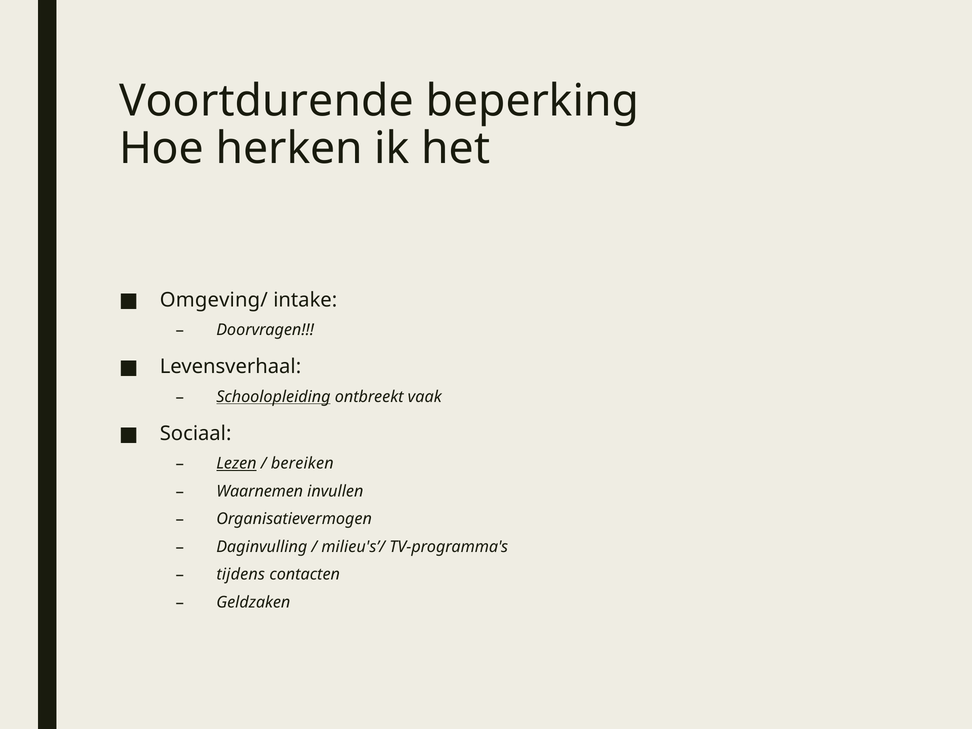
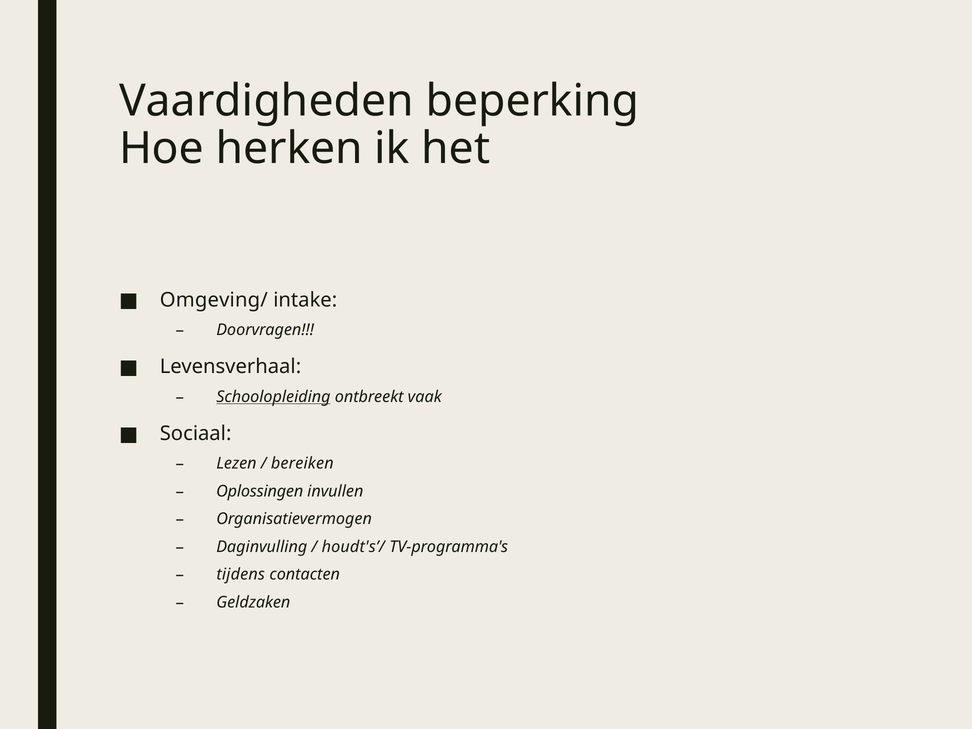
Voortdurende: Voortdurende -> Vaardigheden
Lezen underline: present -> none
Waarnemen: Waarnemen -> Oplossingen
milieu's’/: milieu's’/ -> houdt's’/
